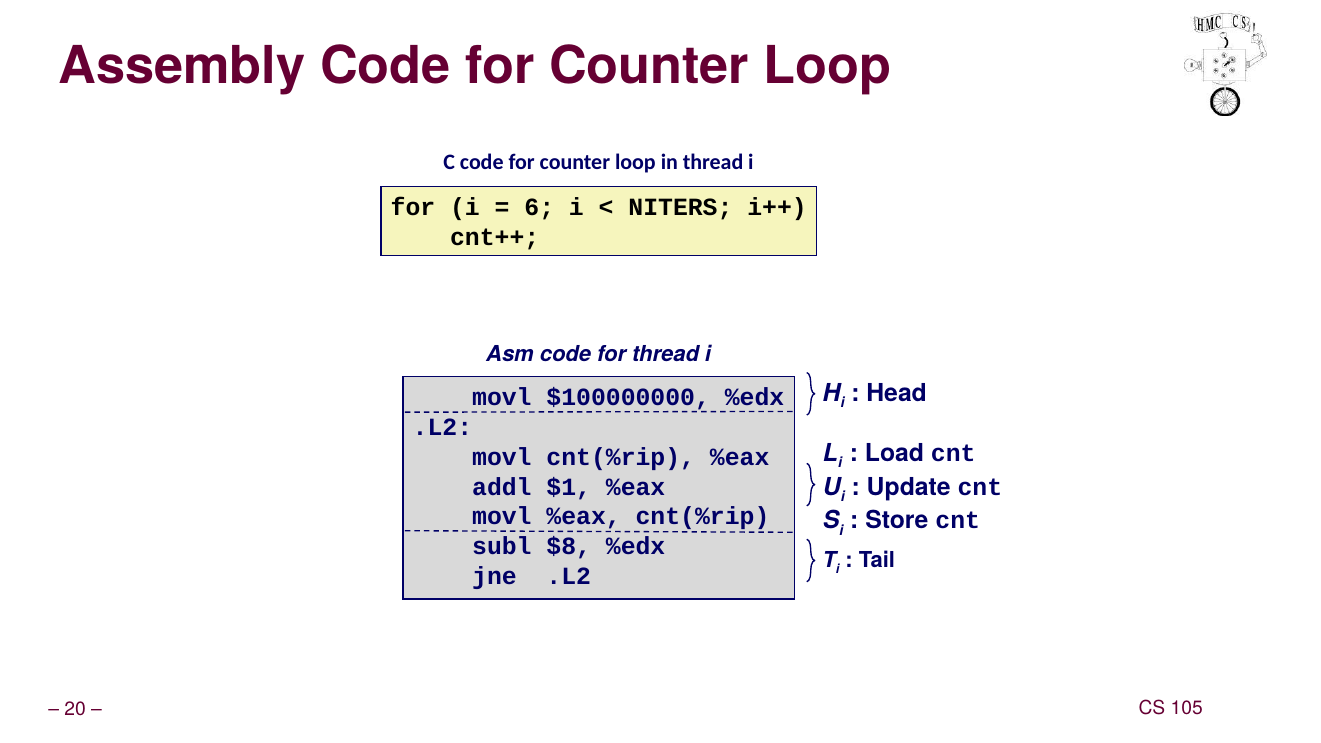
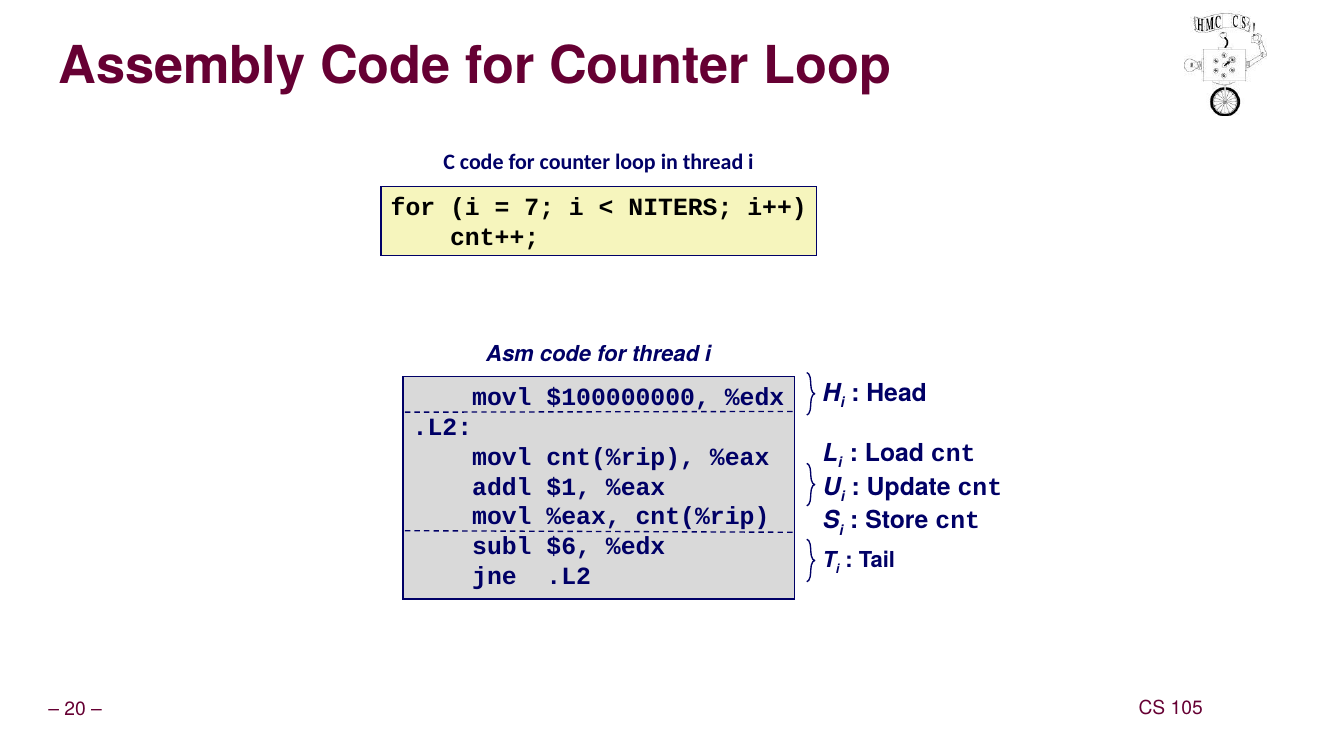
6: 6 -> 7
$8: $8 -> $6
